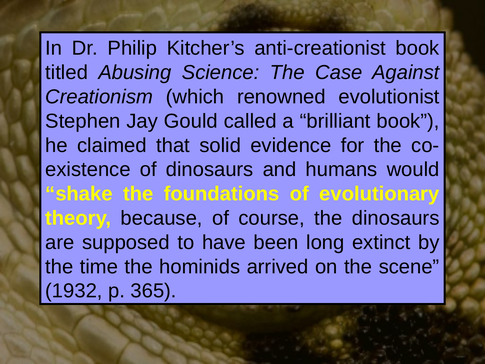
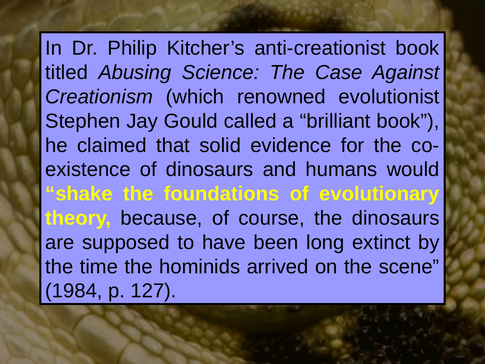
1932: 1932 -> 1984
365: 365 -> 127
